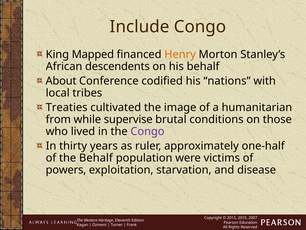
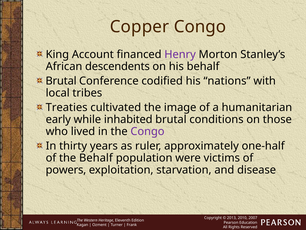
Include: Include -> Copper
Mapped: Mapped -> Account
Henry colour: orange -> purple
About at (61, 81): About -> Brutal
from: from -> early
supervise: supervise -> inhabited
